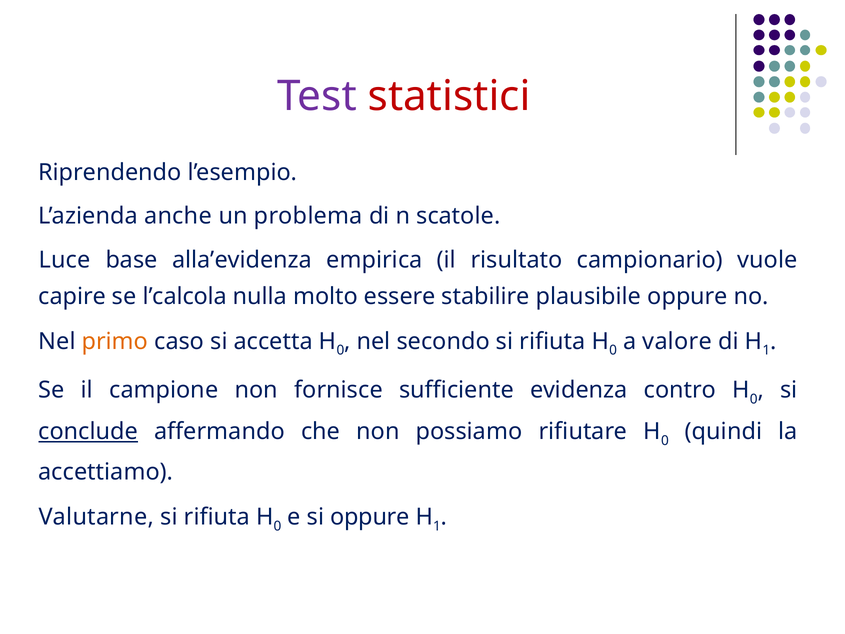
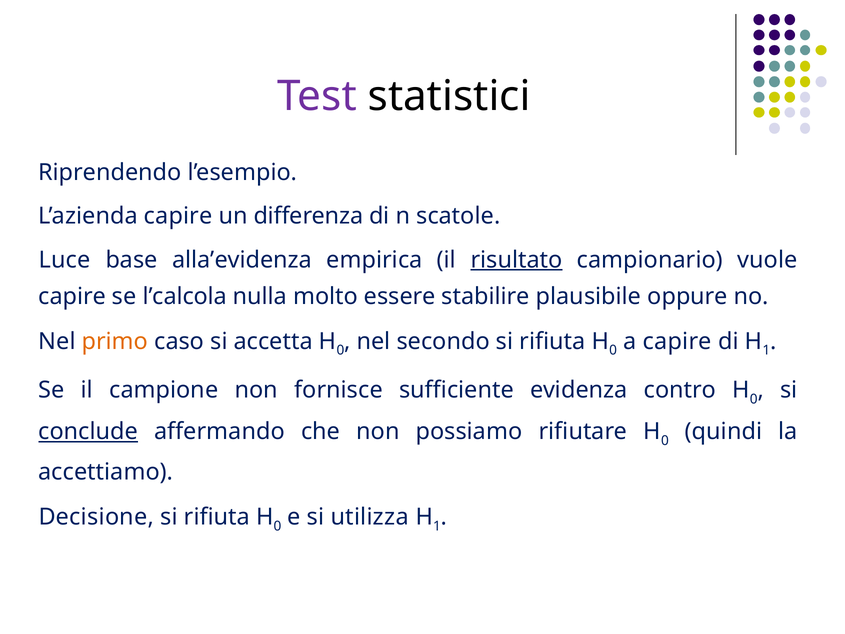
statistici colour: red -> black
L’azienda anche: anche -> capire
problema: problema -> differenza
risultato underline: none -> present
a valore: valore -> capire
Valutarne: Valutarne -> Decisione
si oppure: oppure -> utilizza
